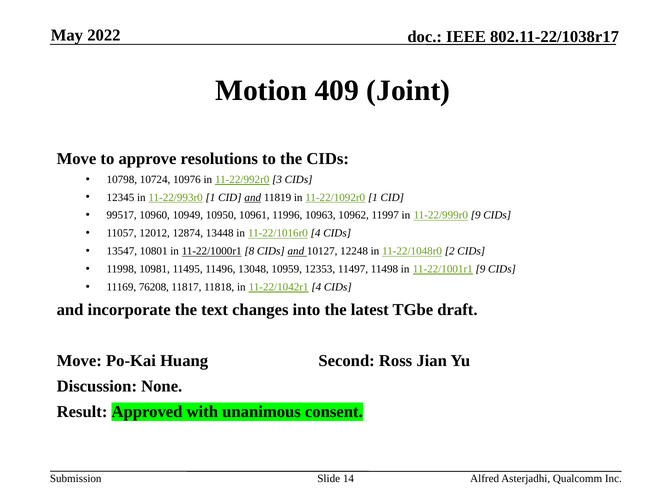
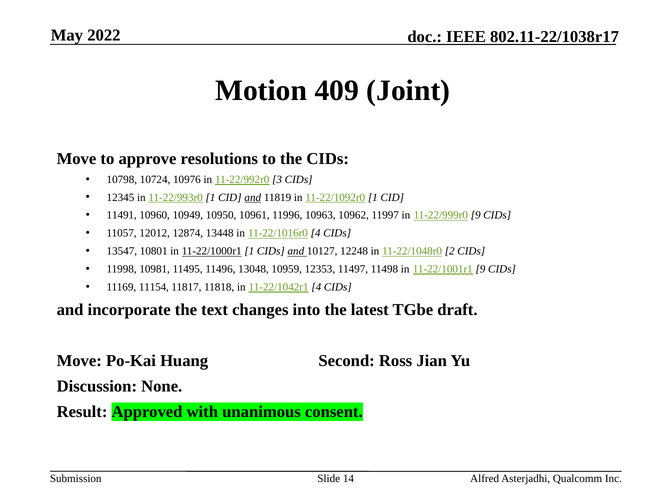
99517: 99517 -> 11491
11-22/1000r1 8: 8 -> 1
76208: 76208 -> 11154
